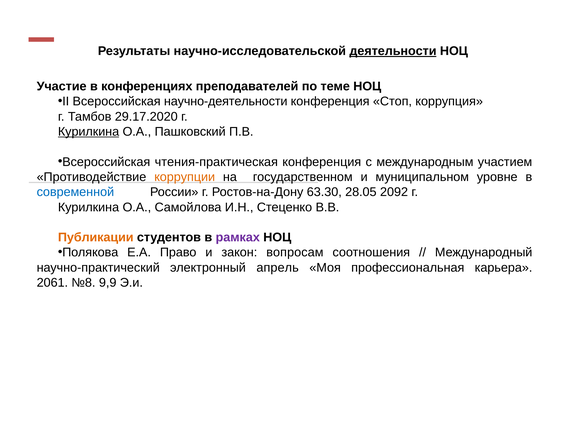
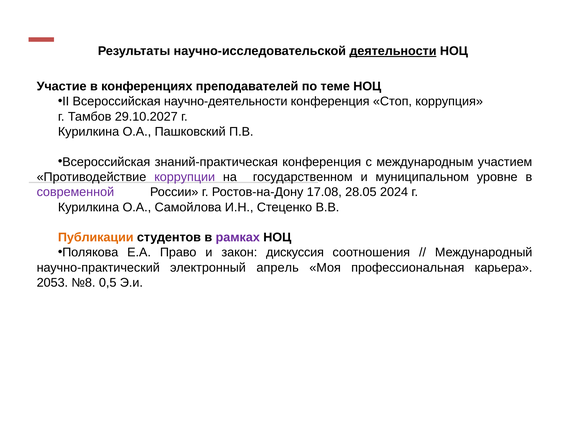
29.17.2020: 29.17.2020 -> 29.10.2027
Курилкина at (89, 132) underline: present -> none
чтения-практическая: чтения-практическая -> знаний-практическая
коррупции colour: orange -> purple
современной colour: blue -> purple
63.30: 63.30 -> 17.08
2092: 2092 -> 2024
вопросам: вопросам -> дискуссия
2061: 2061 -> 2053
9,9: 9,9 -> 0,5
